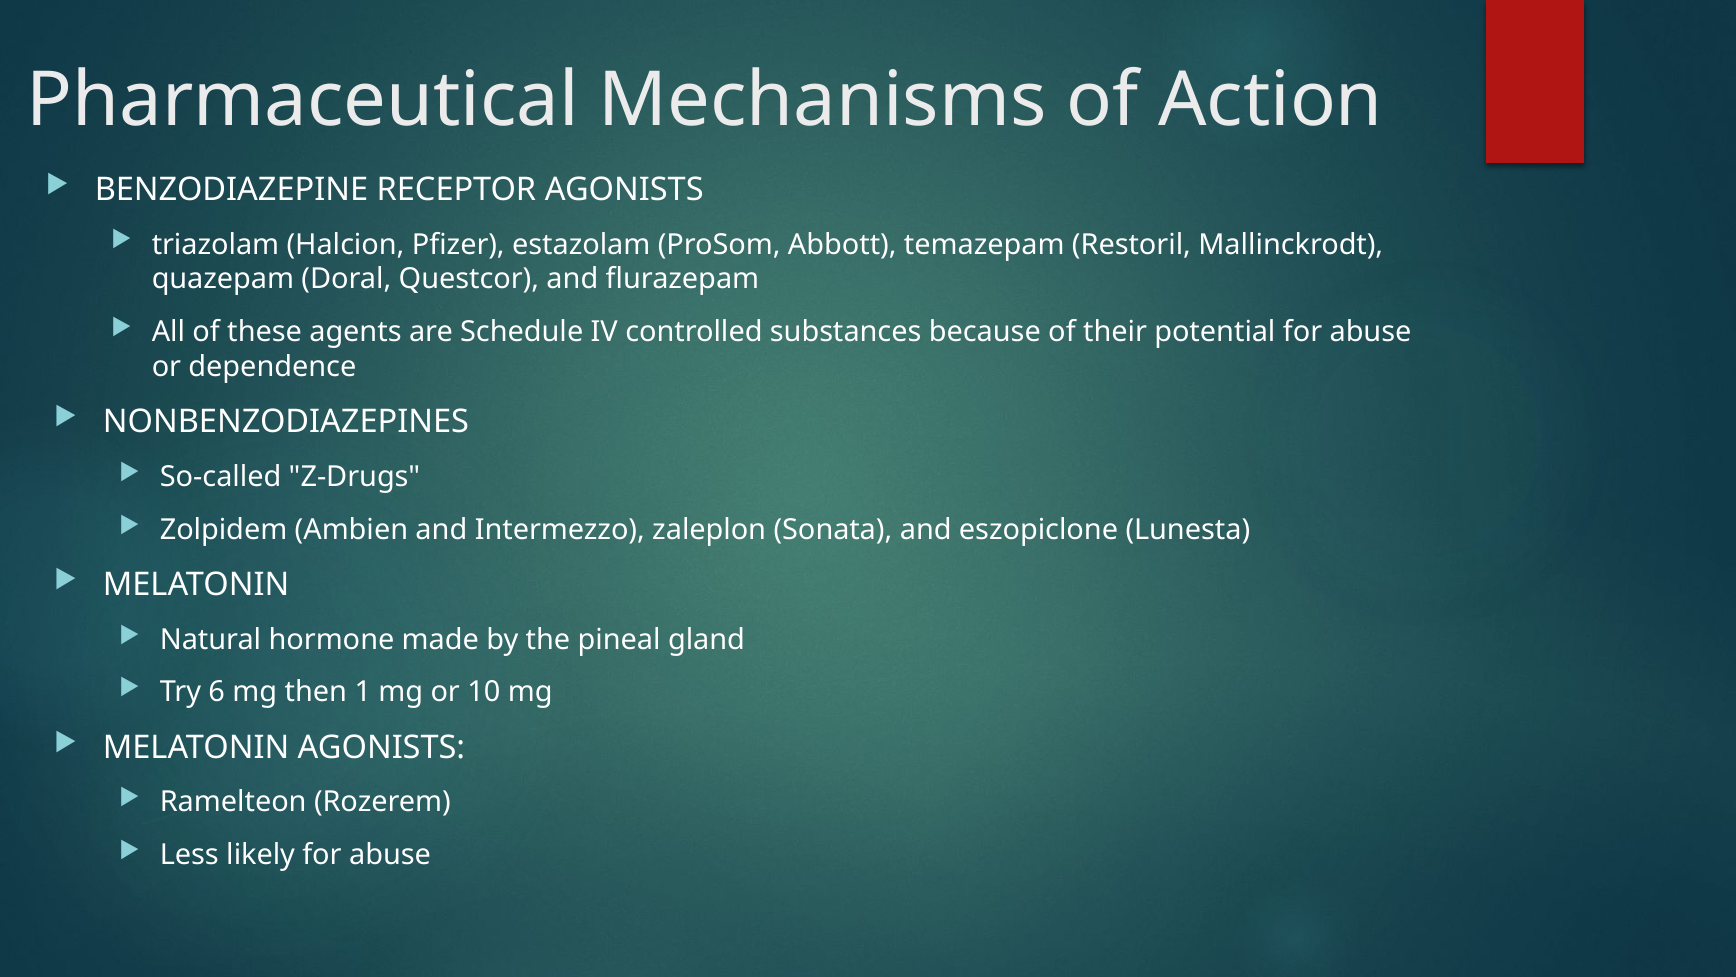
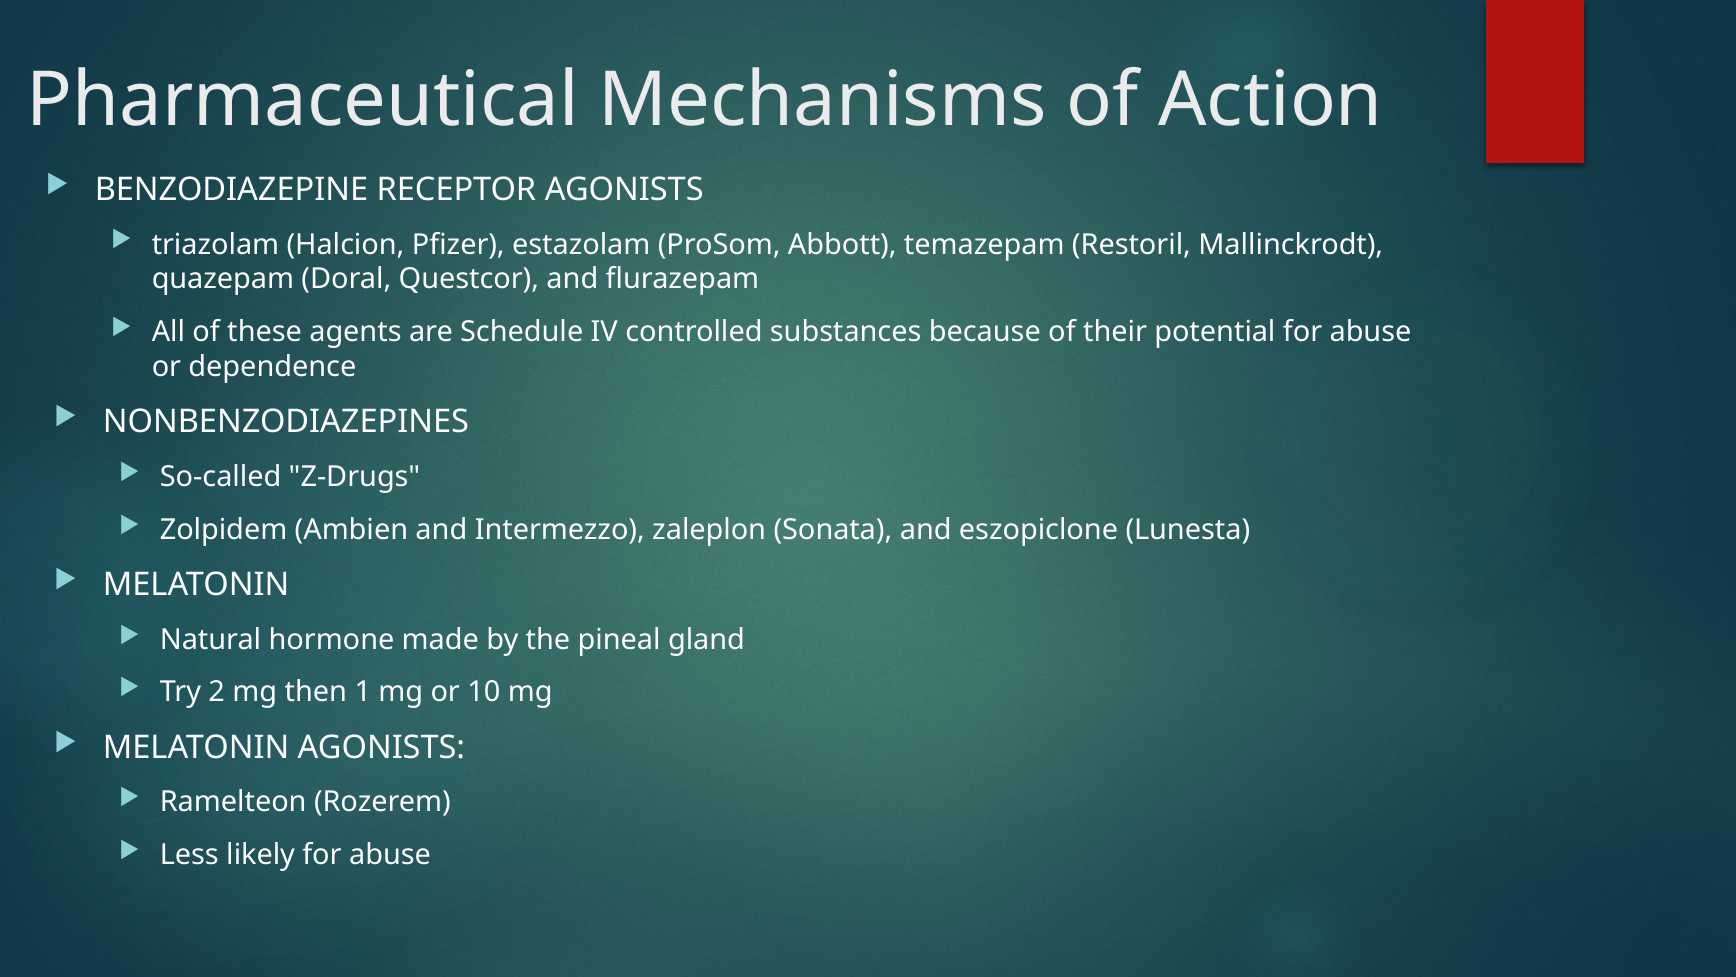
6: 6 -> 2
